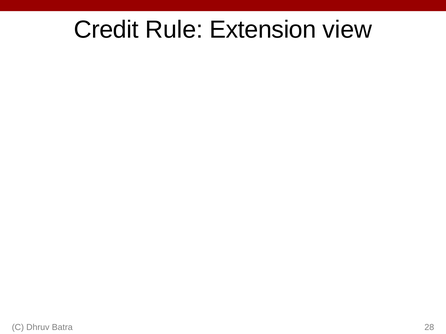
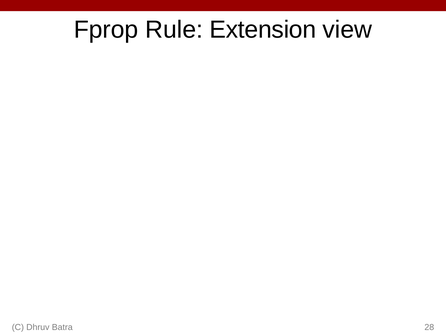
Credit: Credit -> Fprop
